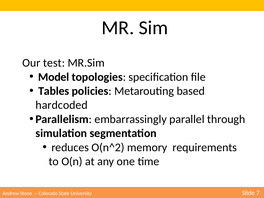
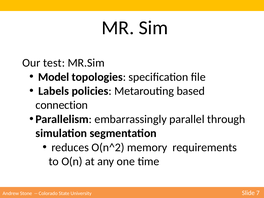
Tables: Tables -> Labels
hardcoded: hardcoded -> connection
